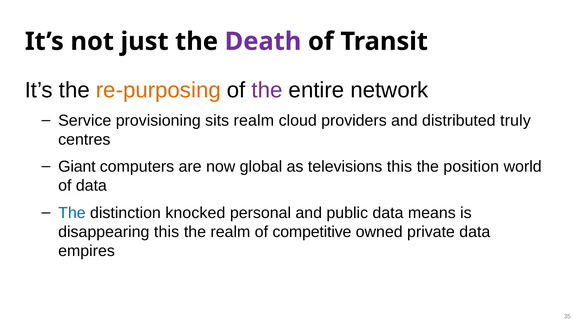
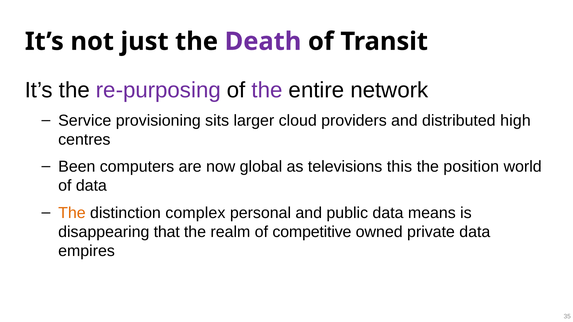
re-purposing colour: orange -> purple
sits realm: realm -> larger
truly: truly -> high
Giant: Giant -> Been
The at (72, 213) colour: blue -> orange
knocked: knocked -> complex
disappearing this: this -> that
